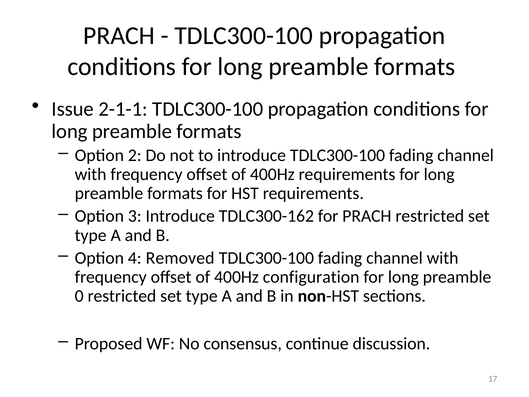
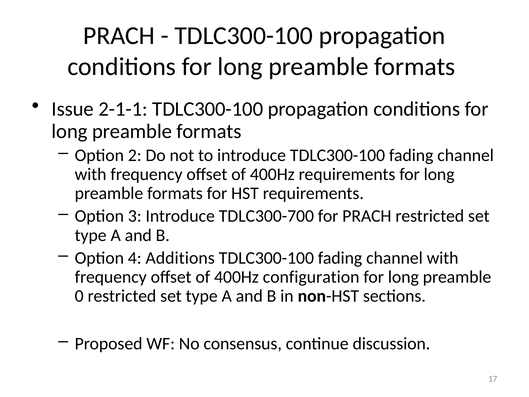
TDLC300-162: TDLC300-162 -> TDLC300-700
Removed: Removed -> Additions
